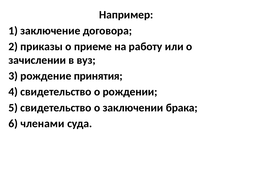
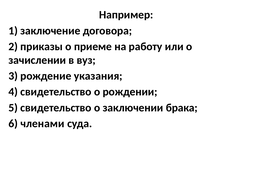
принятия: принятия -> указания
